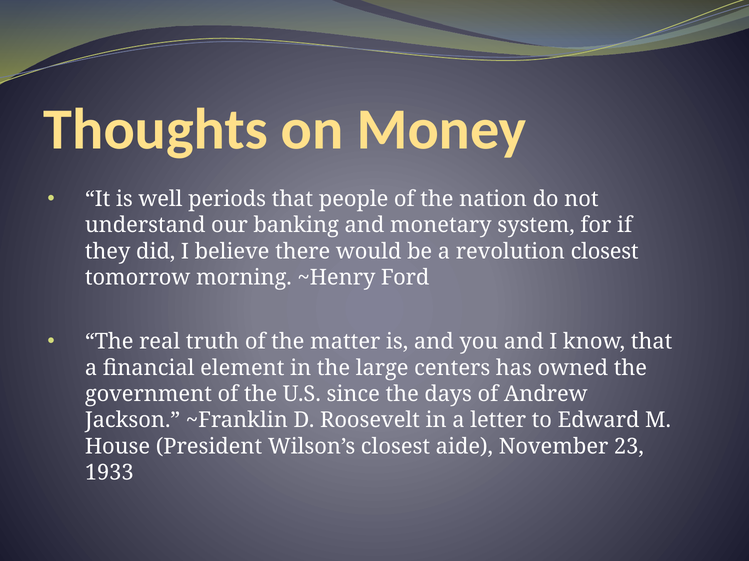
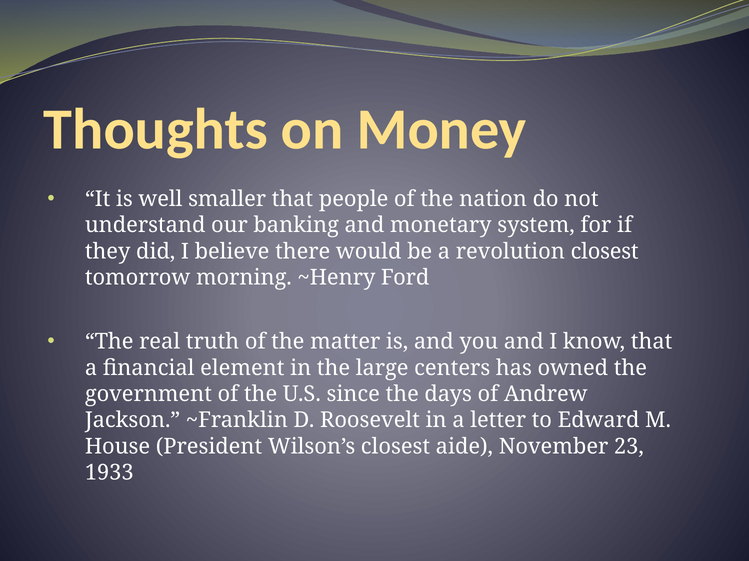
periods: periods -> smaller
